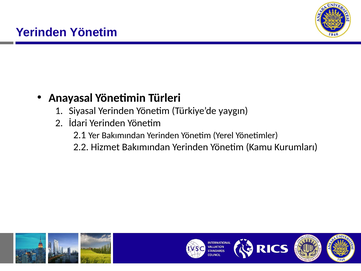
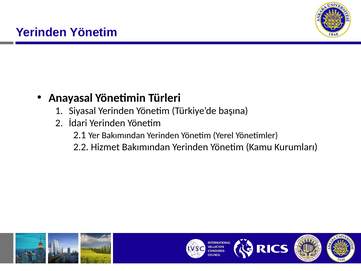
yaygın: yaygın -> başına
